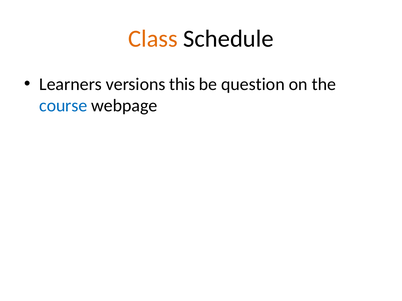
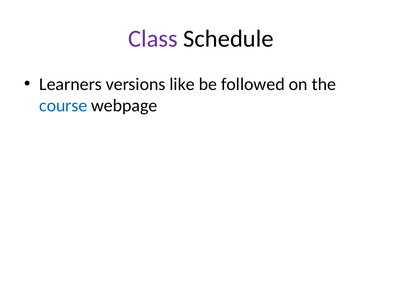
Class colour: orange -> purple
this: this -> like
question: question -> followed
